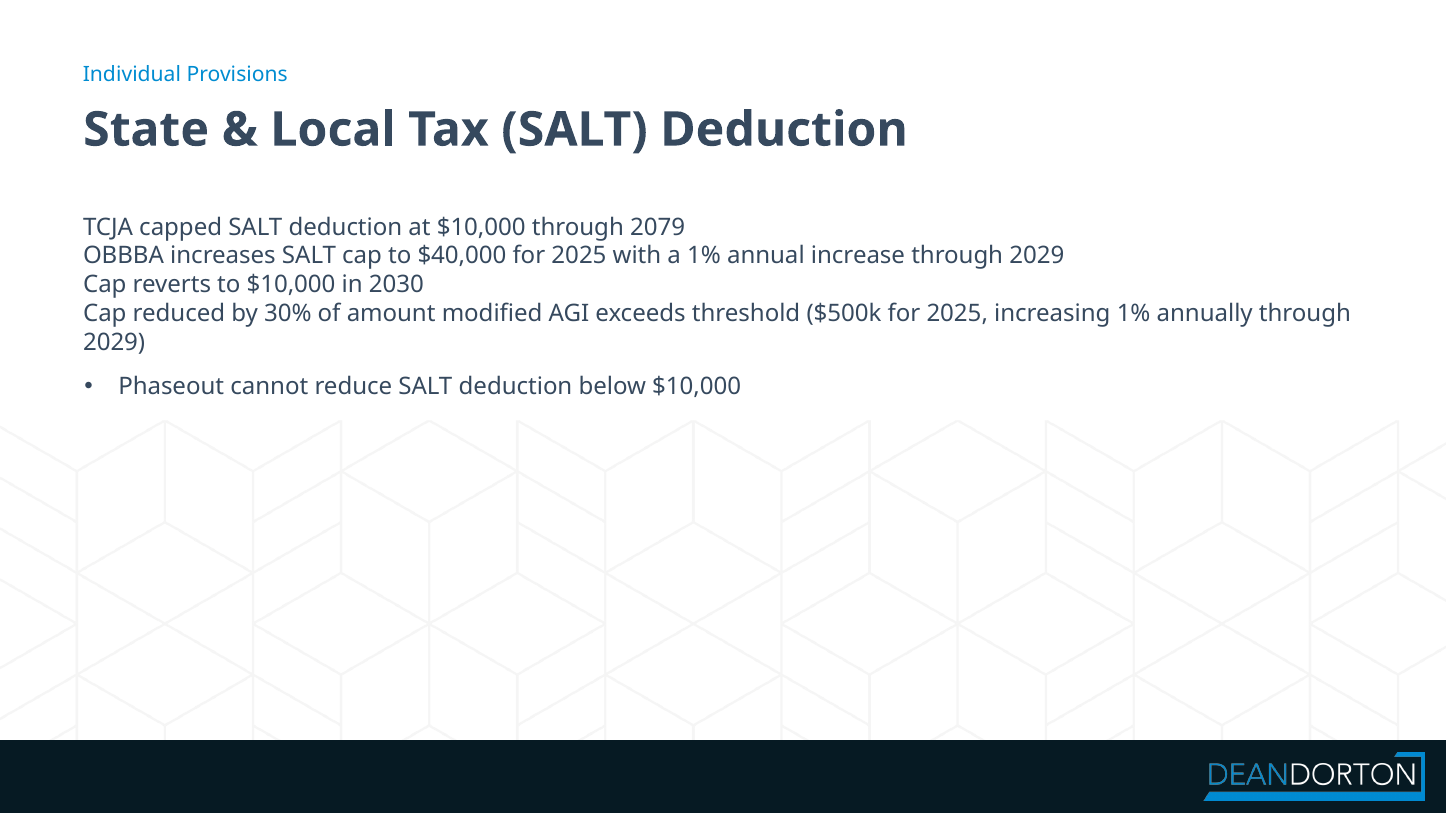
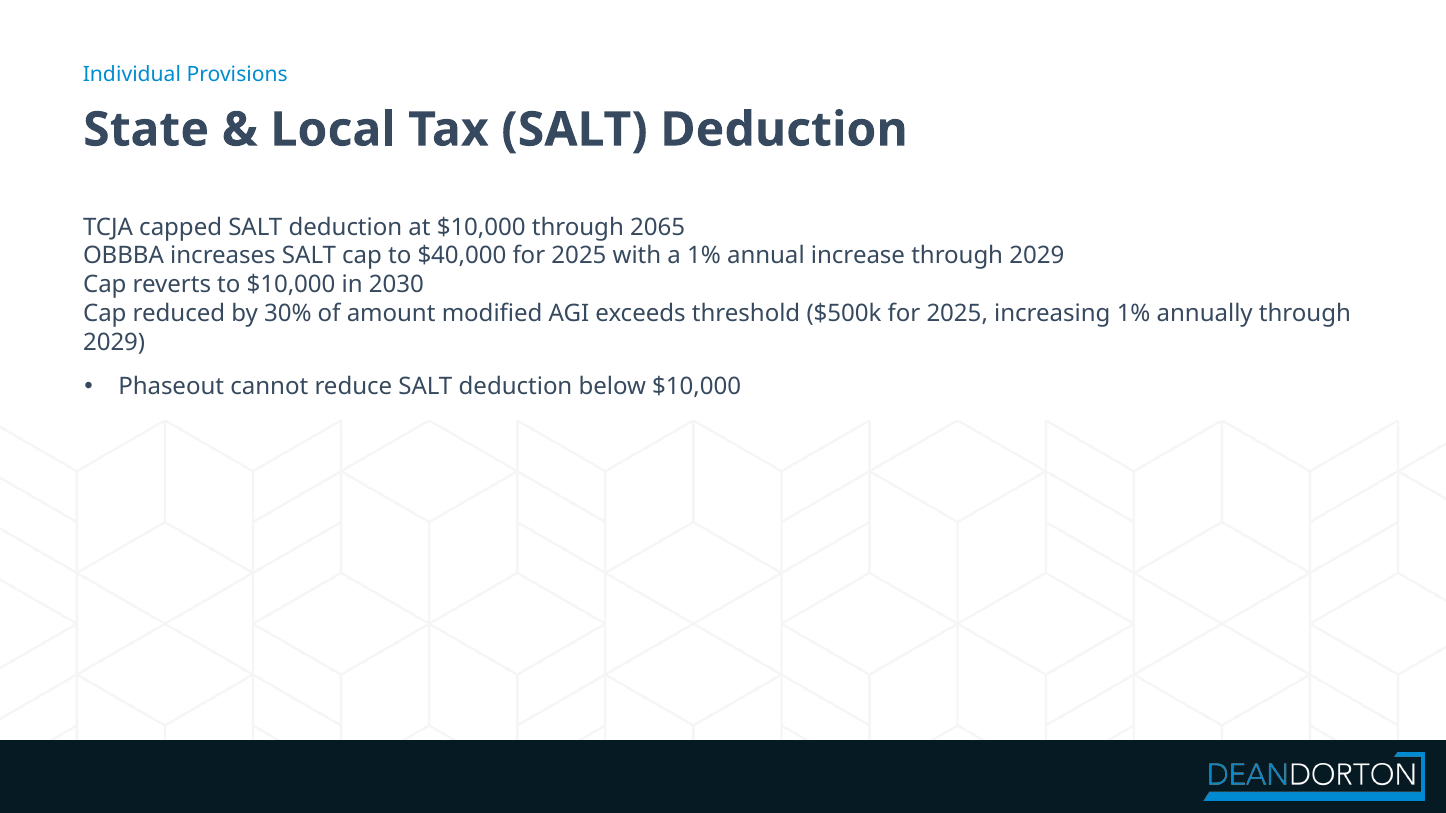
2079: 2079 -> 2065
